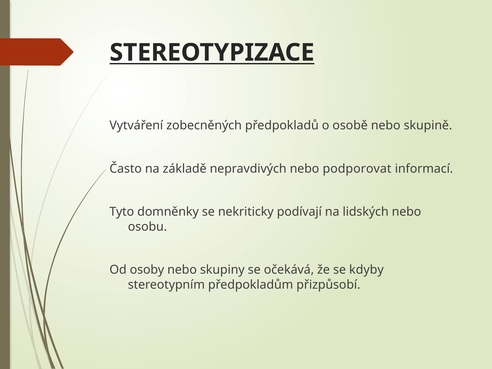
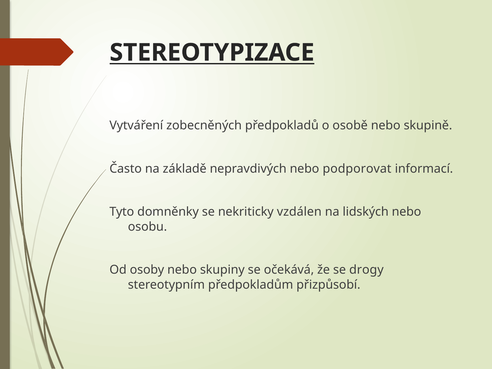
podívají: podívají -> vzdálen
kdyby: kdyby -> drogy
